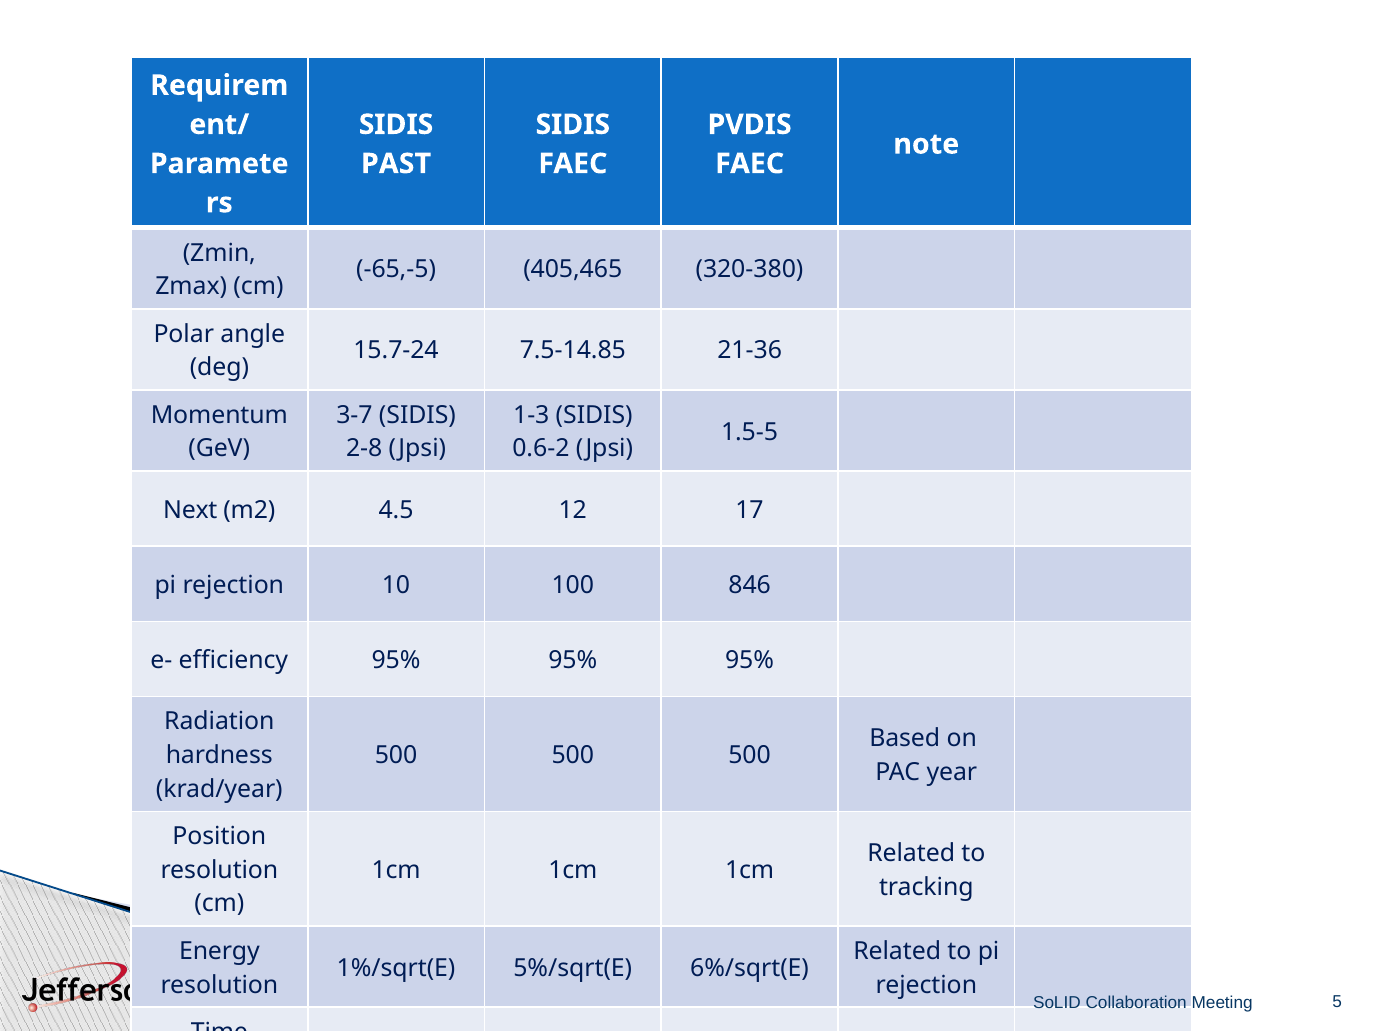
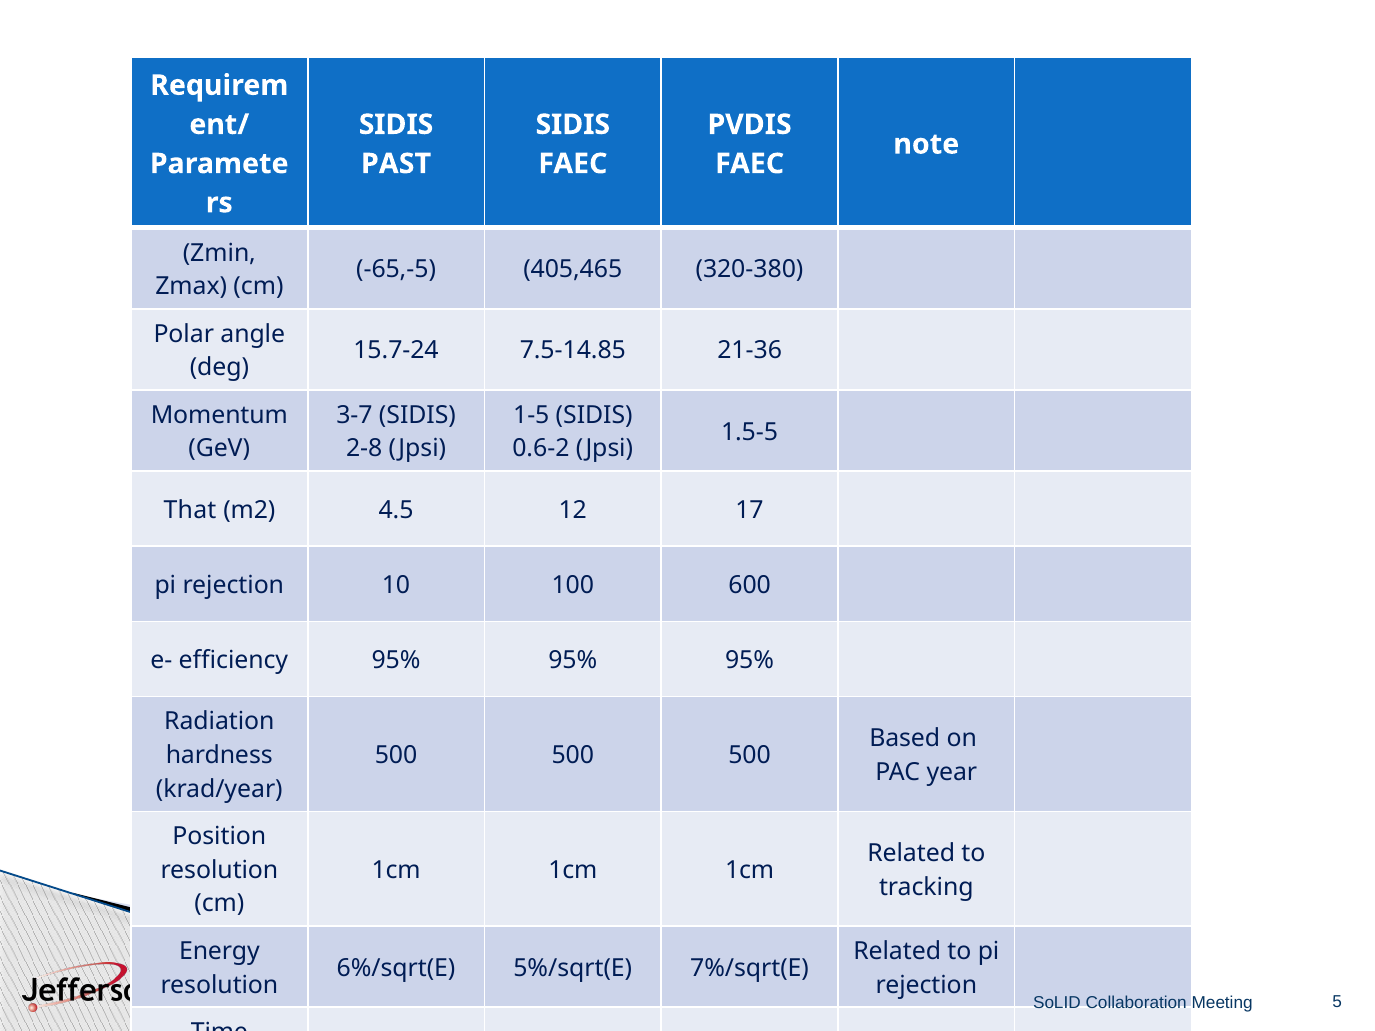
1-3: 1-3 -> 1-5
Next: Next -> That
846: 846 -> 600
1%/sqrt(E: 1%/sqrt(E -> 6%/sqrt(E
6%/sqrt(E: 6%/sqrt(E -> 7%/sqrt(E
